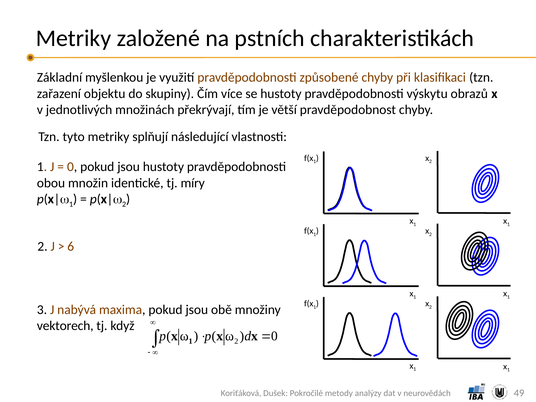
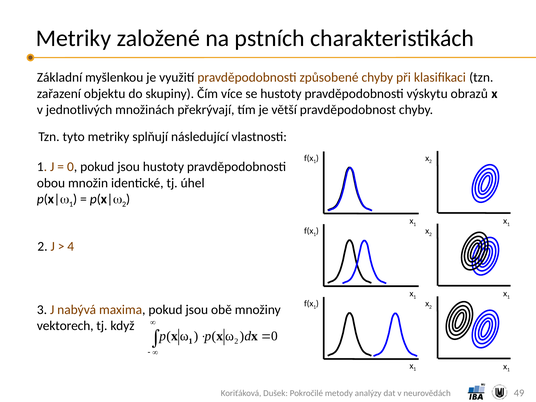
míry: míry -> úhel
6: 6 -> 4
